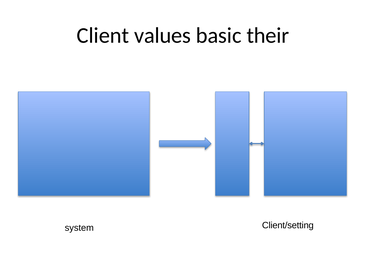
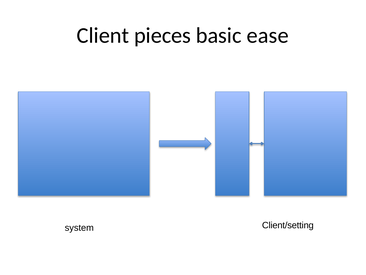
values: values -> pieces
their: their -> ease
